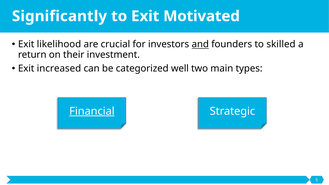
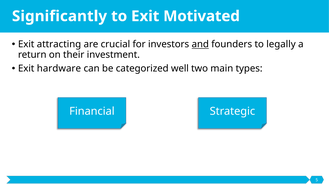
likelihood: likelihood -> attracting
skilled: skilled -> legally
increased: increased -> hardware
Financial underline: present -> none
